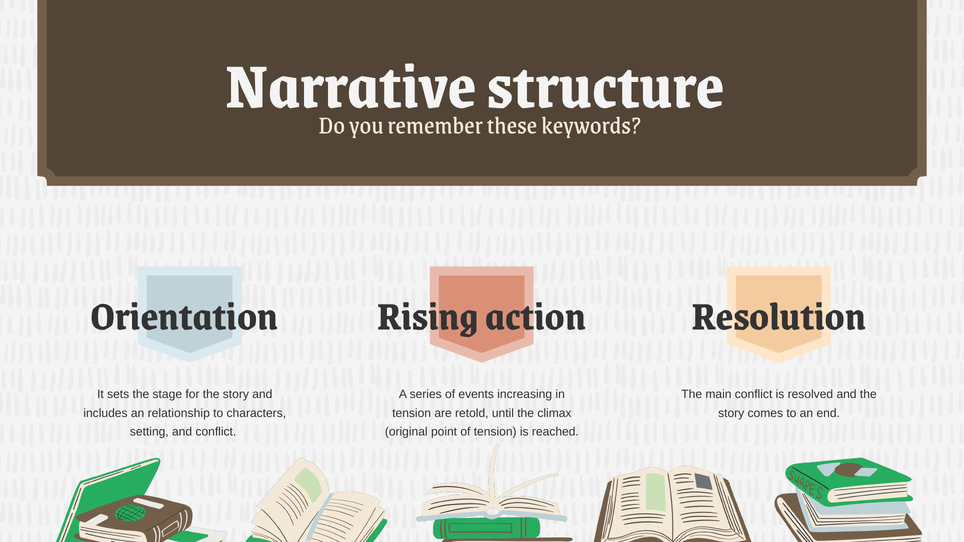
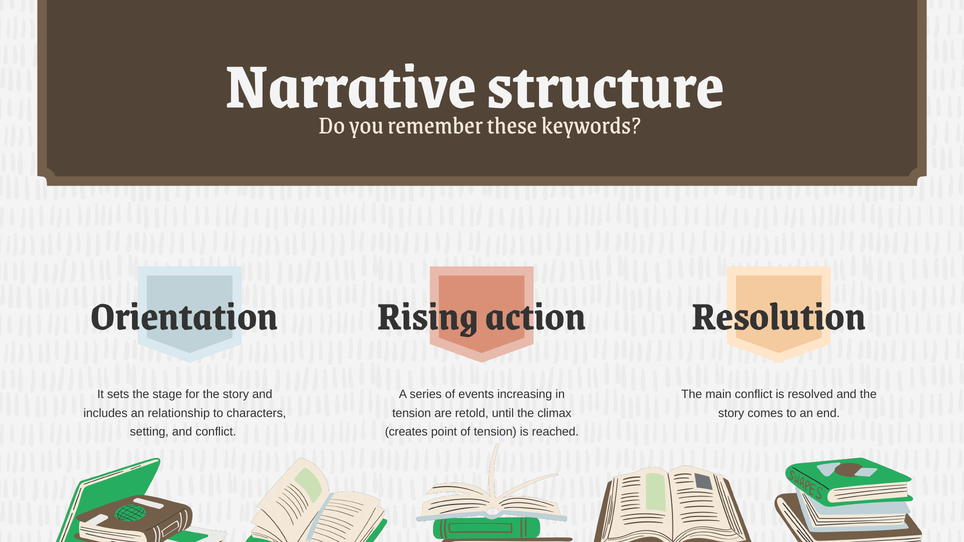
original: original -> creates
